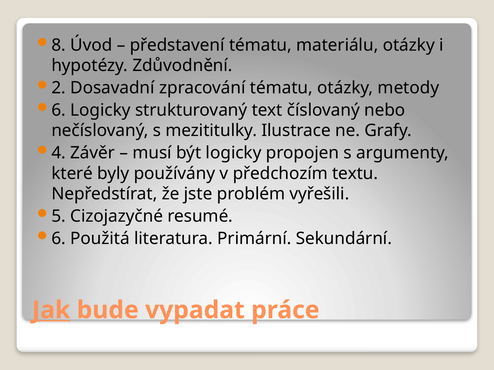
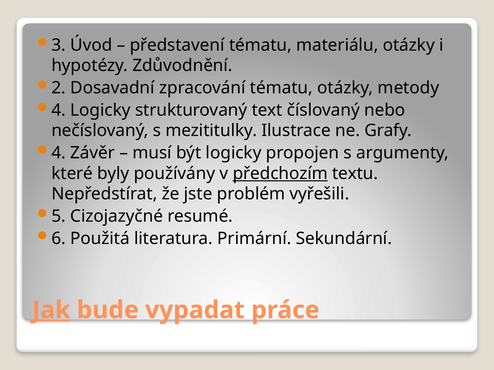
8: 8 -> 3
6 at (59, 110): 6 -> 4
předchozím underline: none -> present
